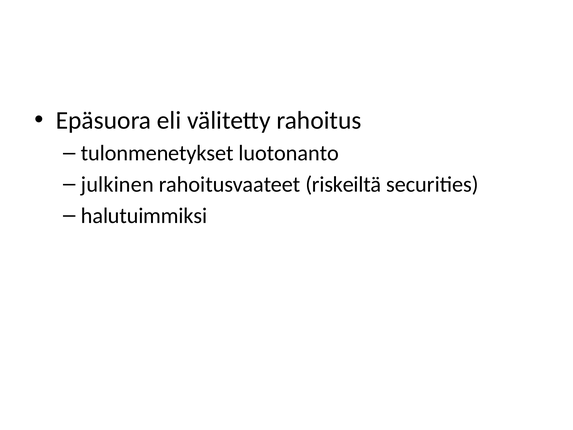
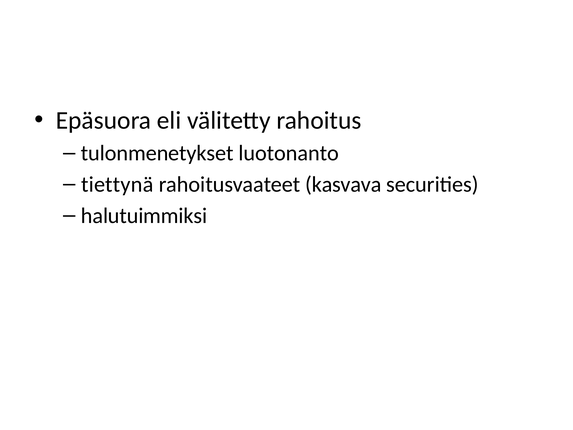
julkinen: julkinen -> tiettynä
riskeiltä: riskeiltä -> kasvava
